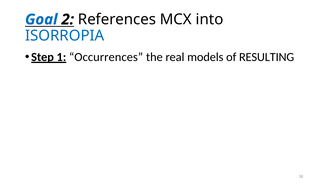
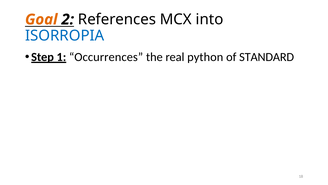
Goal colour: blue -> orange
models: models -> python
RESULTING: RESULTING -> STANDARD
